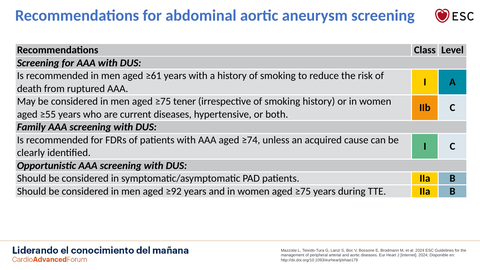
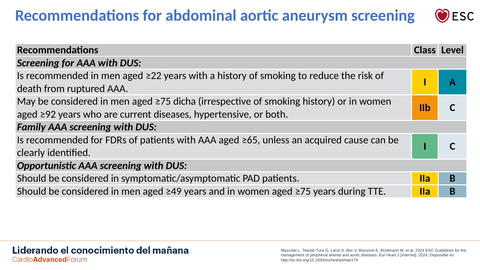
≥61: ≥61 -> ≥22
tener: tener -> dicha
≥55: ≥55 -> ≥92
≥74: ≥74 -> ≥65
≥92: ≥92 -> ≥49
